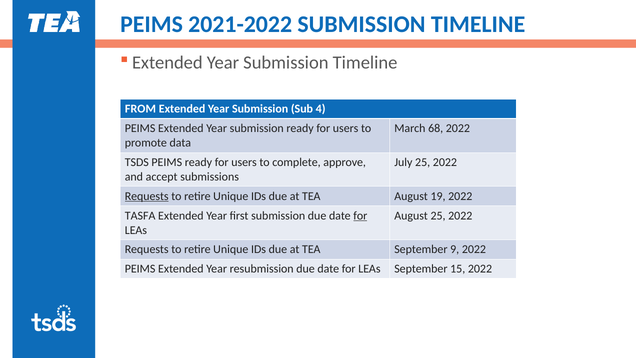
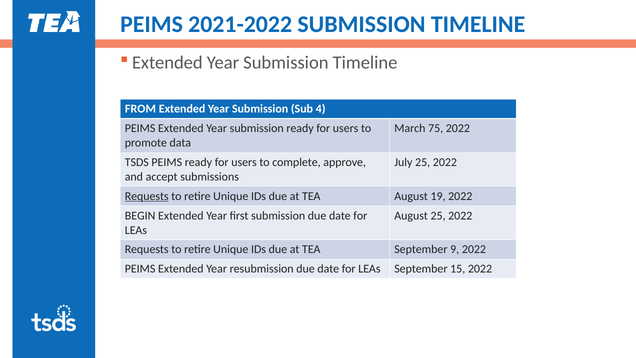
68: 68 -> 75
TASFA: TASFA -> BEGIN
for at (360, 215) underline: present -> none
